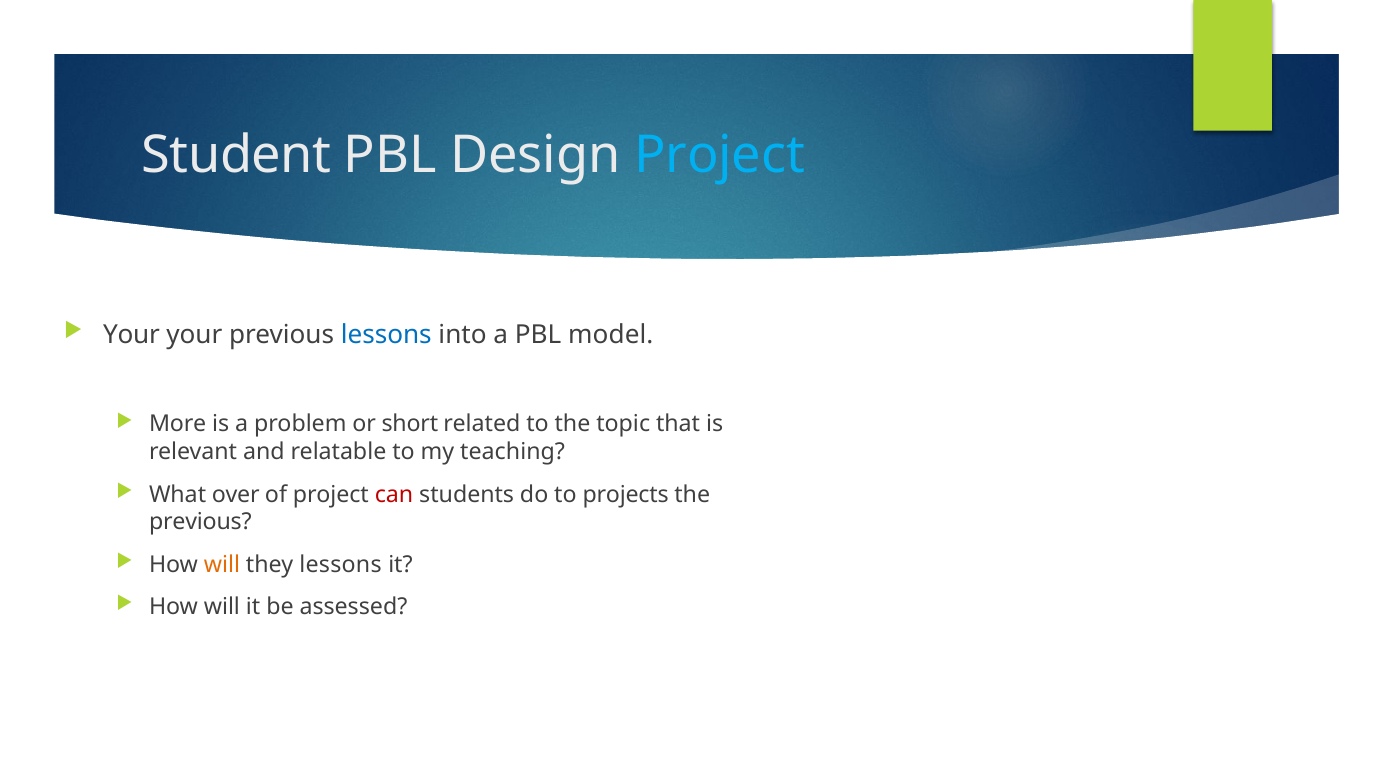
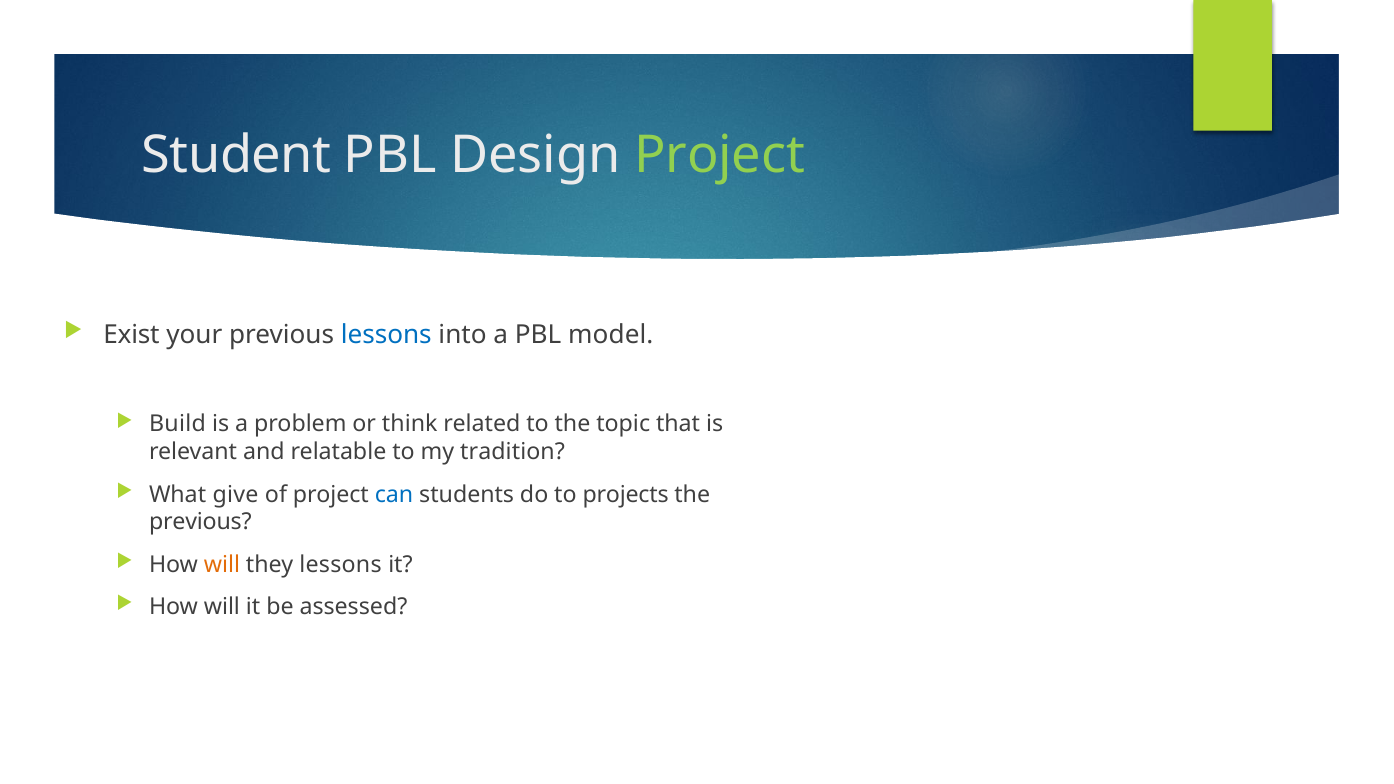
Project at (720, 155) colour: light blue -> light green
Your at (132, 334): Your -> Exist
More: More -> Build
short: short -> think
teaching: teaching -> tradition
over: over -> give
can colour: red -> blue
